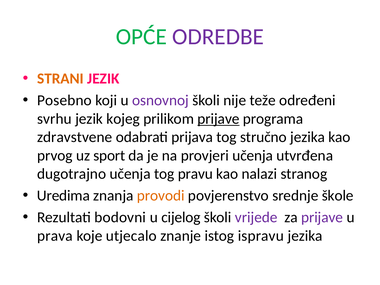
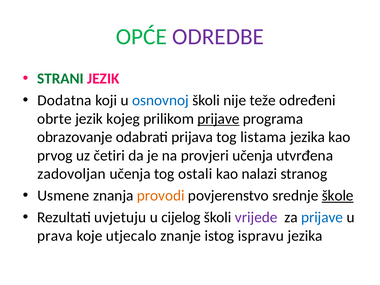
STRANI colour: orange -> green
Posebno: Posebno -> Dodatna
osnovnoj colour: purple -> blue
svrhu: svrhu -> obrte
zdravstvene: zdravstvene -> obrazovanje
stručno: stručno -> listama
sport: sport -> četiri
dugotrajno: dugotrajno -> zadovoljan
pravu: pravu -> ostali
Uredima: Uredima -> Usmene
škole underline: none -> present
bodovni: bodovni -> uvjetuju
prijave at (322, 217) colour: purple -> blue
